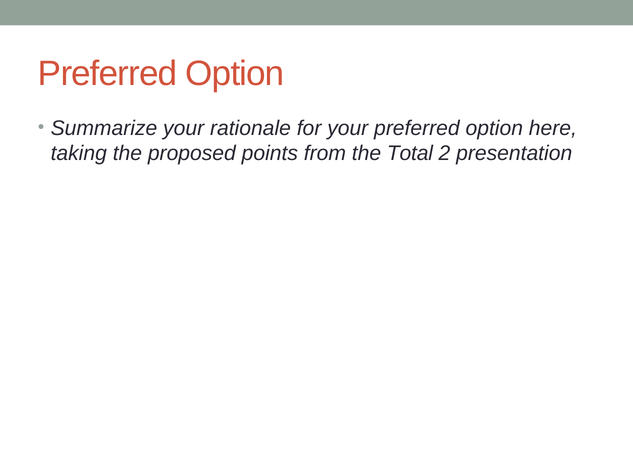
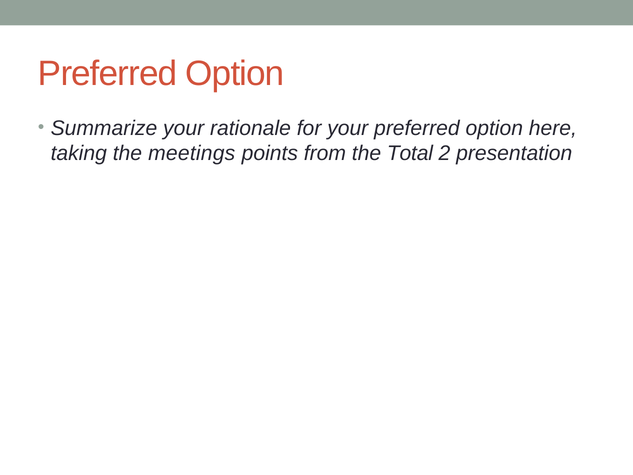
proposed: proposed -> meetings
